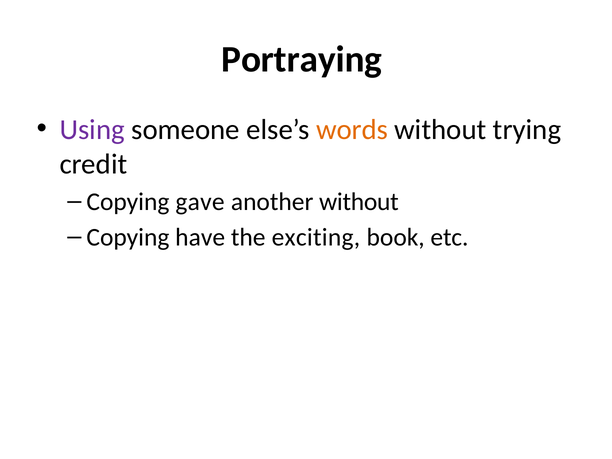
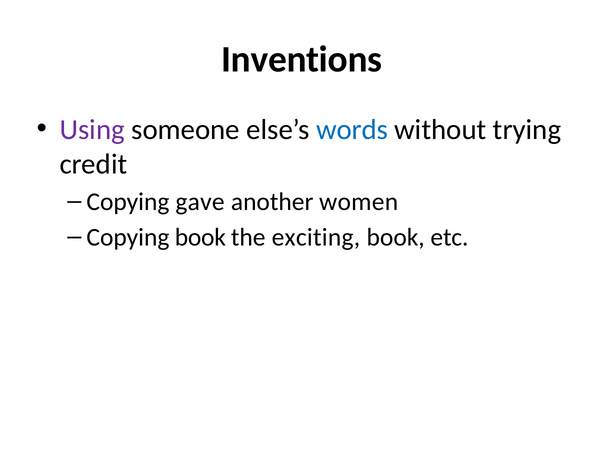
Portraying: Portraying -> Inventions
words colour: orange -> blue
another without: without -> women
Copying have: have -> book
